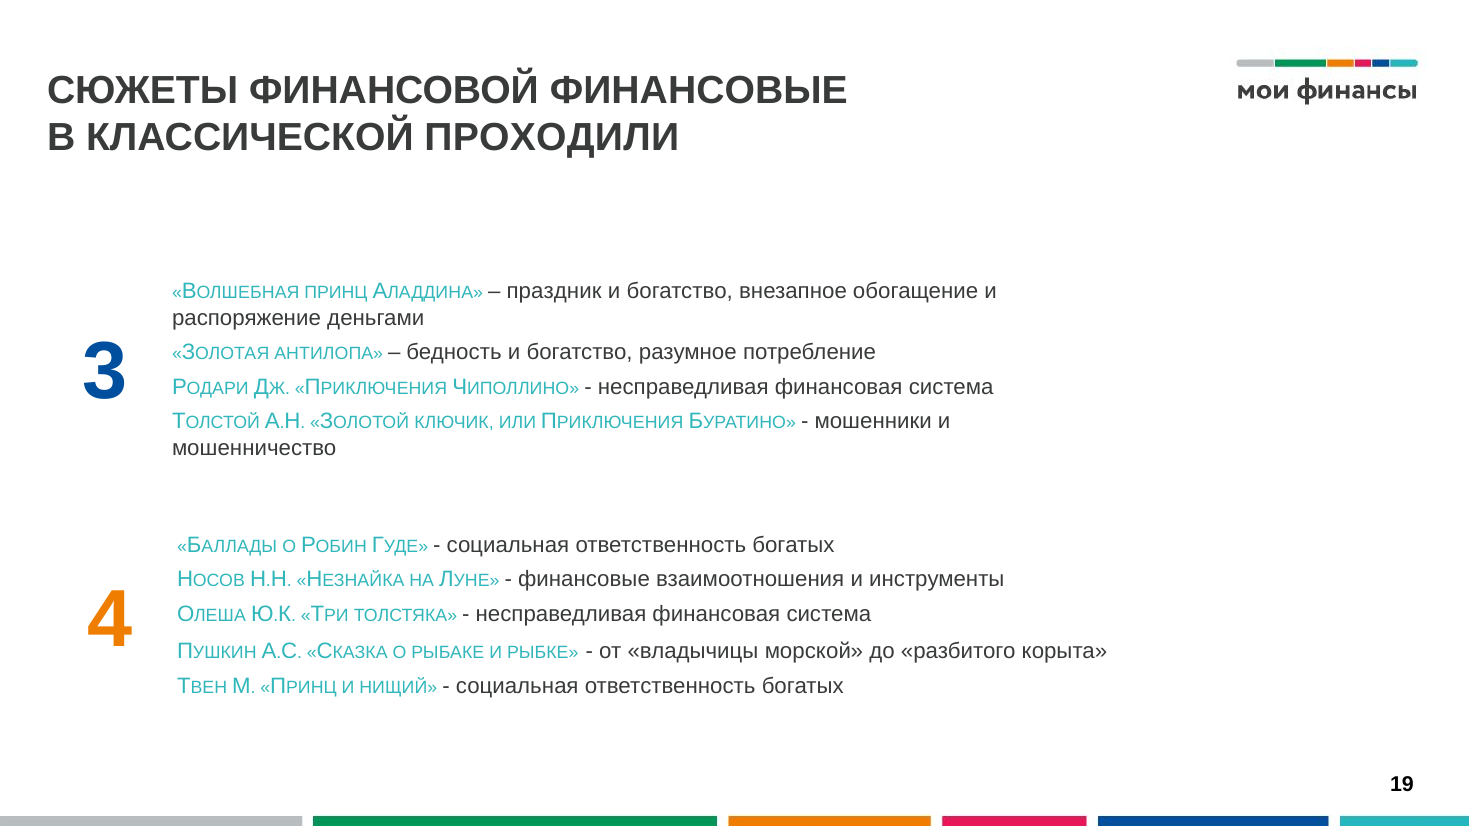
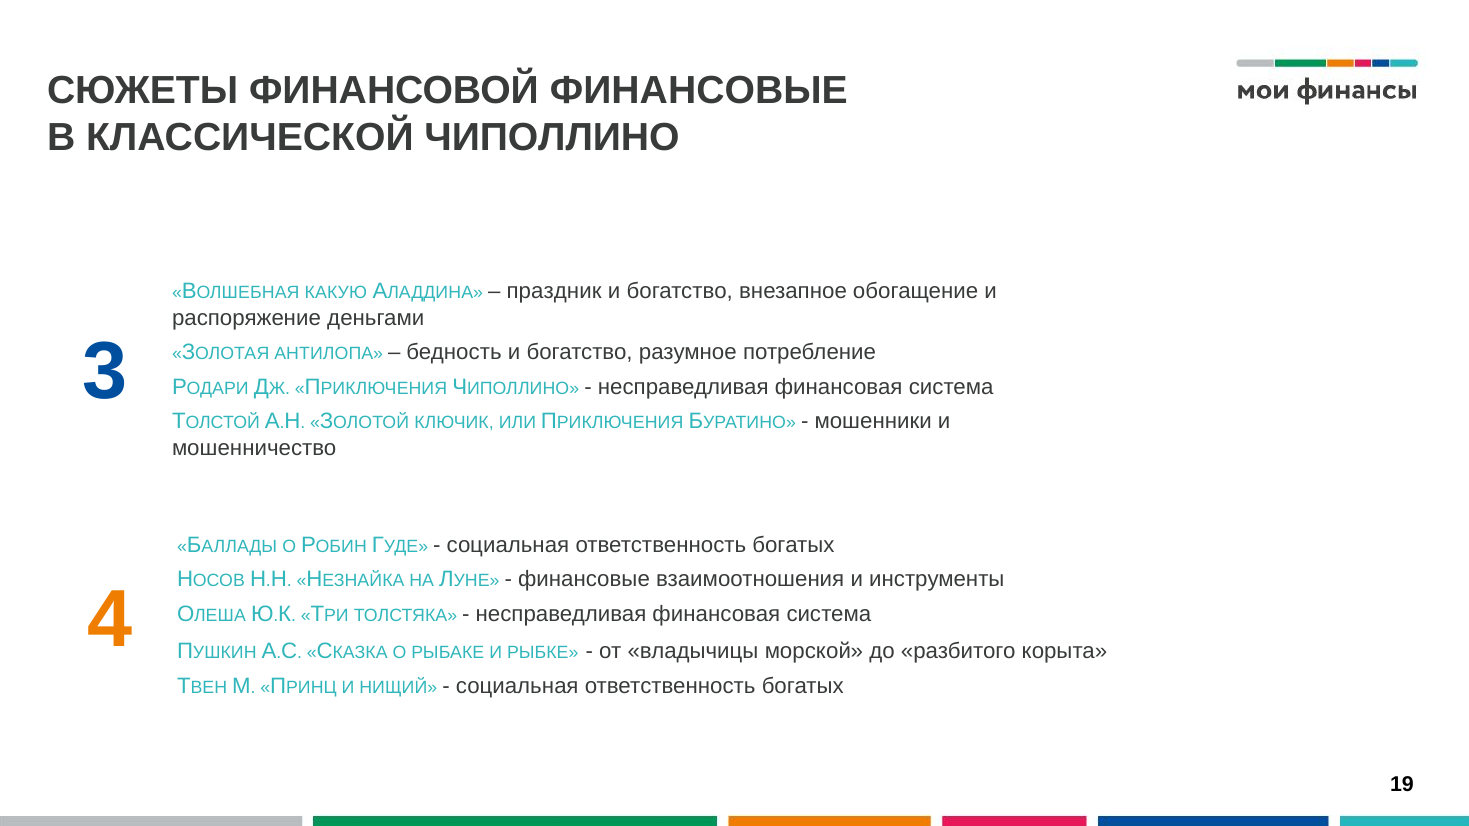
КЛАССИЧЕСКОЙ ПРОХОДИЛИ: ПРОХОДИЛИ -> ЧИПОЛЛИНО
ВОЛШЕБНАЯ ПРИНЦ: ПРИНЦ -> КАКУЮ
